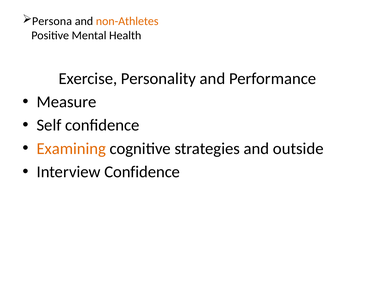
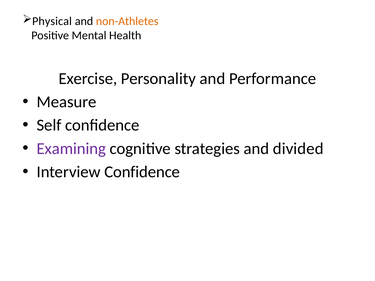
Persona: Persona -> Physical
Examining colour: orange -> purple
outside: outside -> divided
